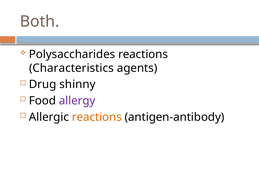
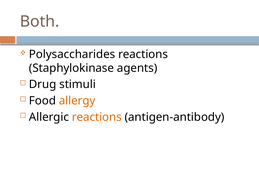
Characteristics: Characteristics -> Staphylokinase
shinny: shinny -> stimuli
allergy colour: purple -> orange
